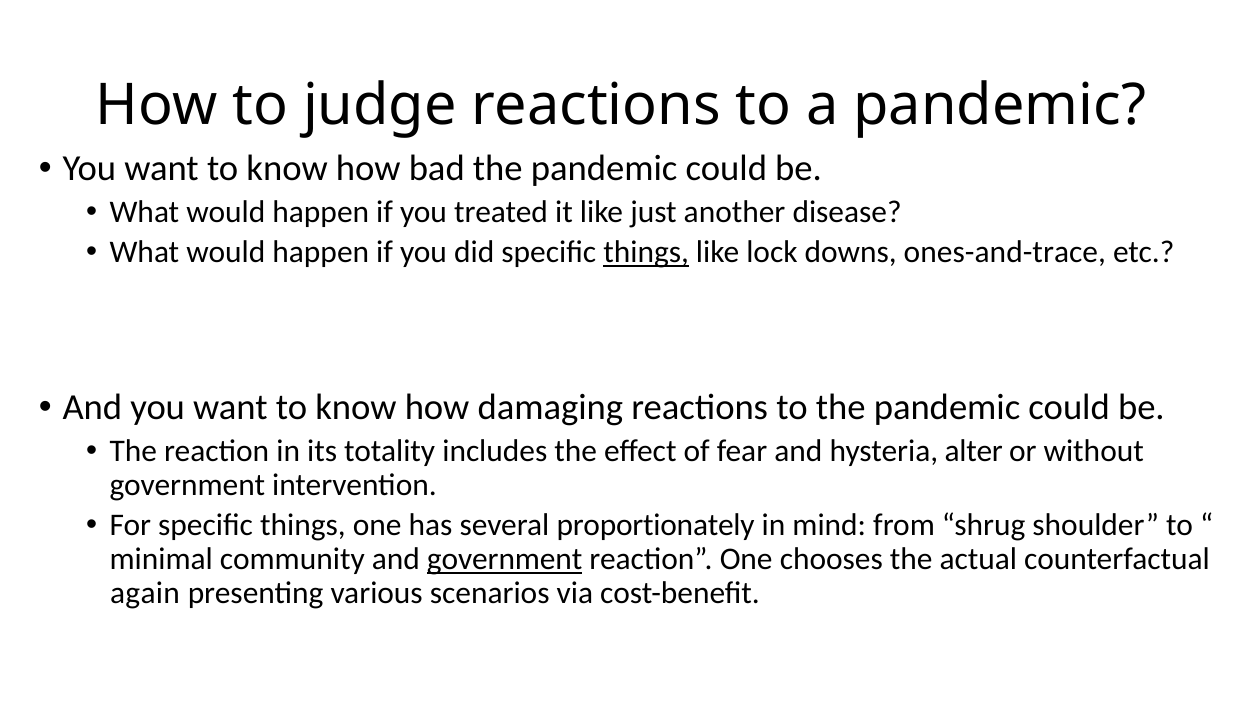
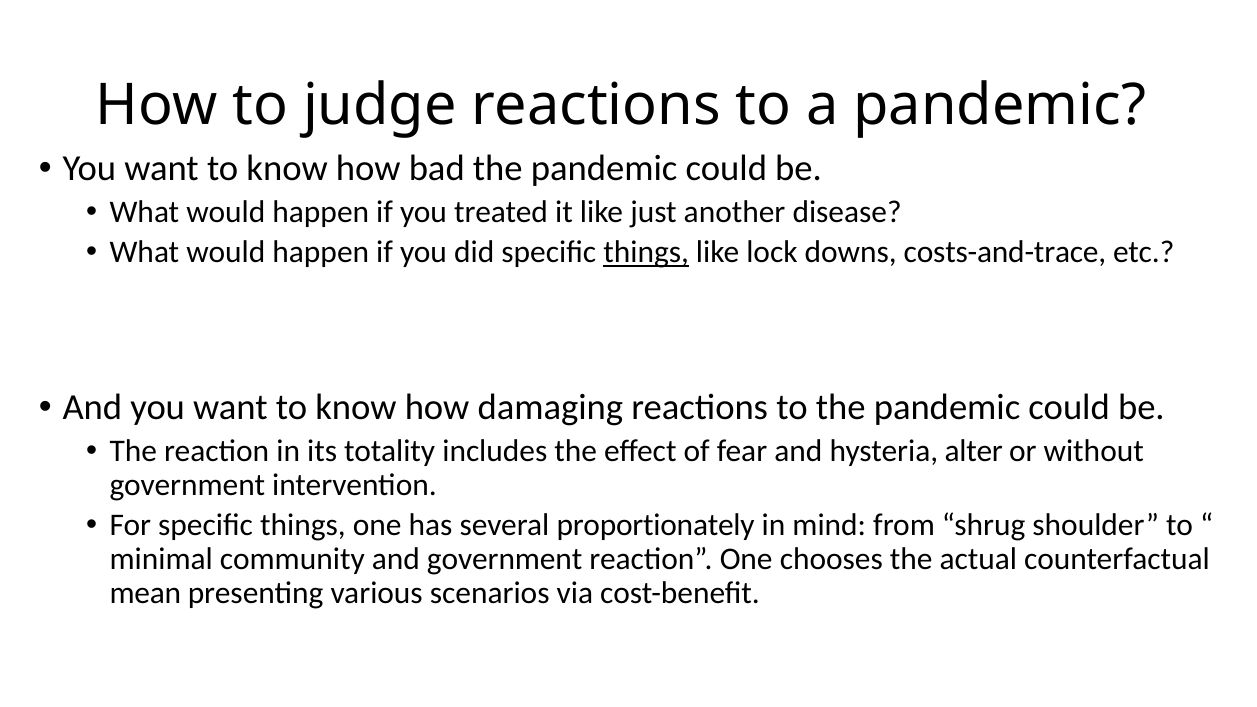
ones-and-trace: ones-and-trace -> costs-and-trace
government at (505, 559) underline: present -> none
again: again -> mean
